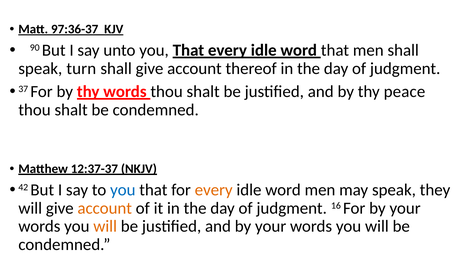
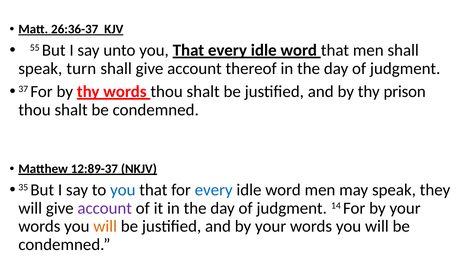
97:36-37: 97:36-37 -> 26:36-37
90: 90 -> 55
peace: peace -> prison
12:37-37: 12:37-37 -> 12:89-37
42: 42 -> 35
every at (214, 190) colour: orange -> blue
account at (105, 208) colour: orange -> purple
16: 16 -> 14
